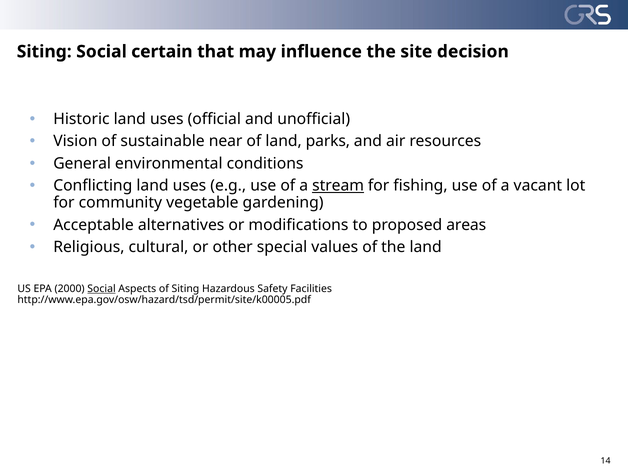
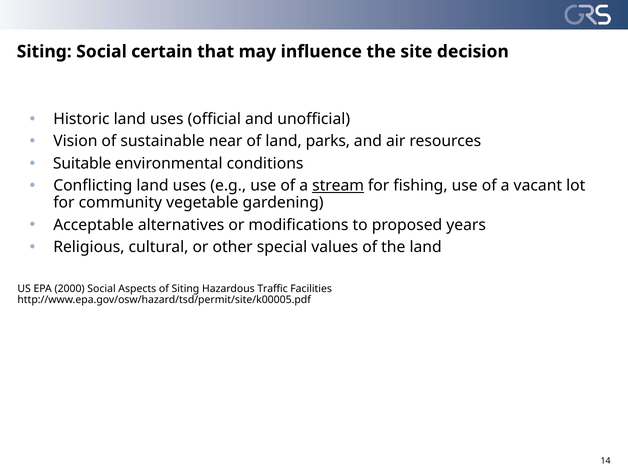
General: General -> Suitable
areas: areas -> years
Social at (102, 289) underline: present -> none
Safety: Safety -> Traffic
